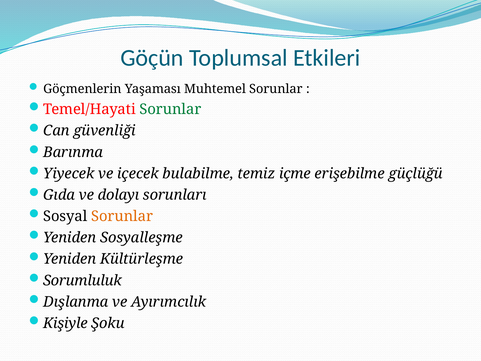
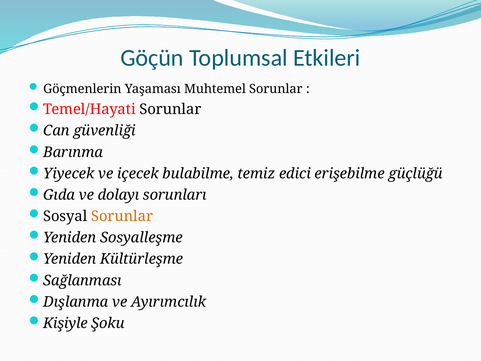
Sorunlar at (170, 109) colour: green -> black
içme: içme -> edici
Sorumluluk: Sorumluluk -> Sağlanması
